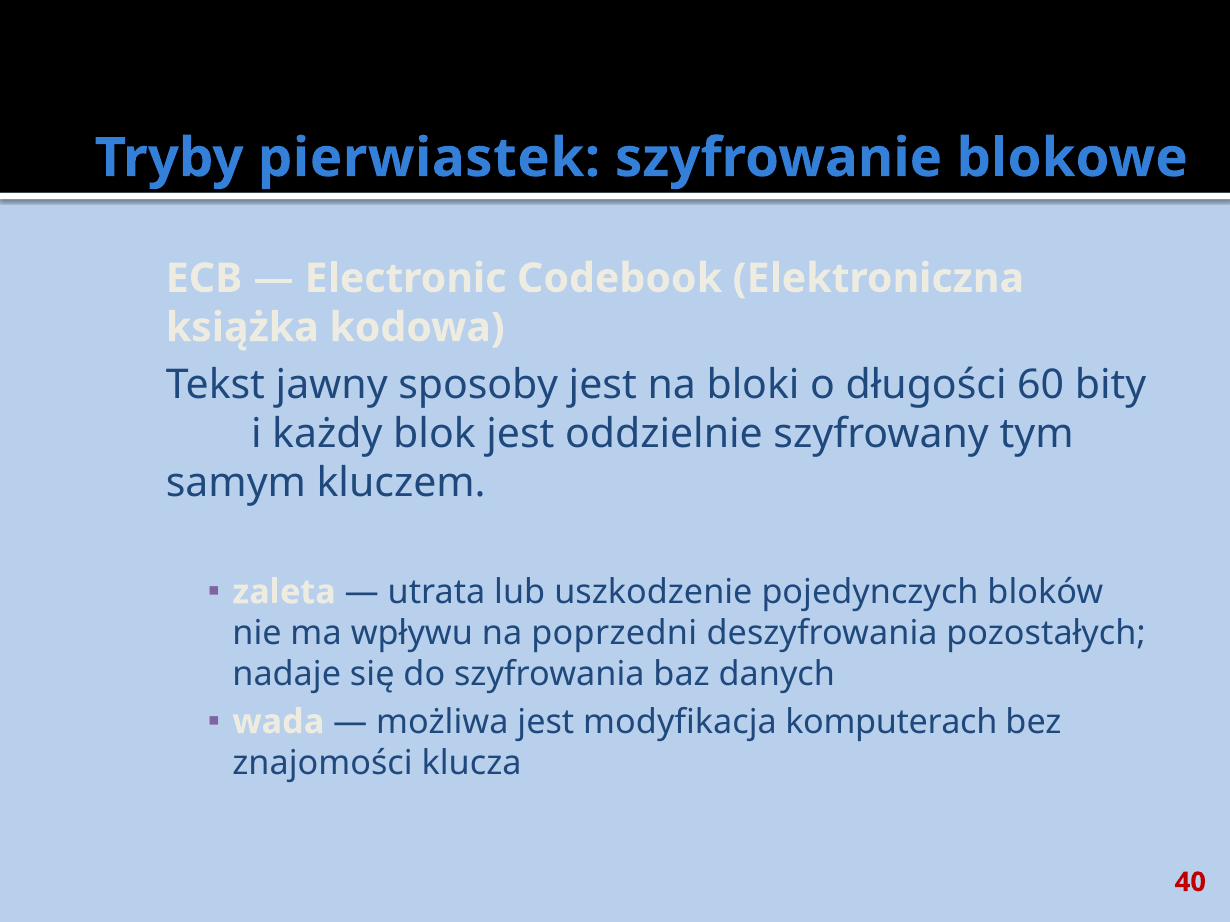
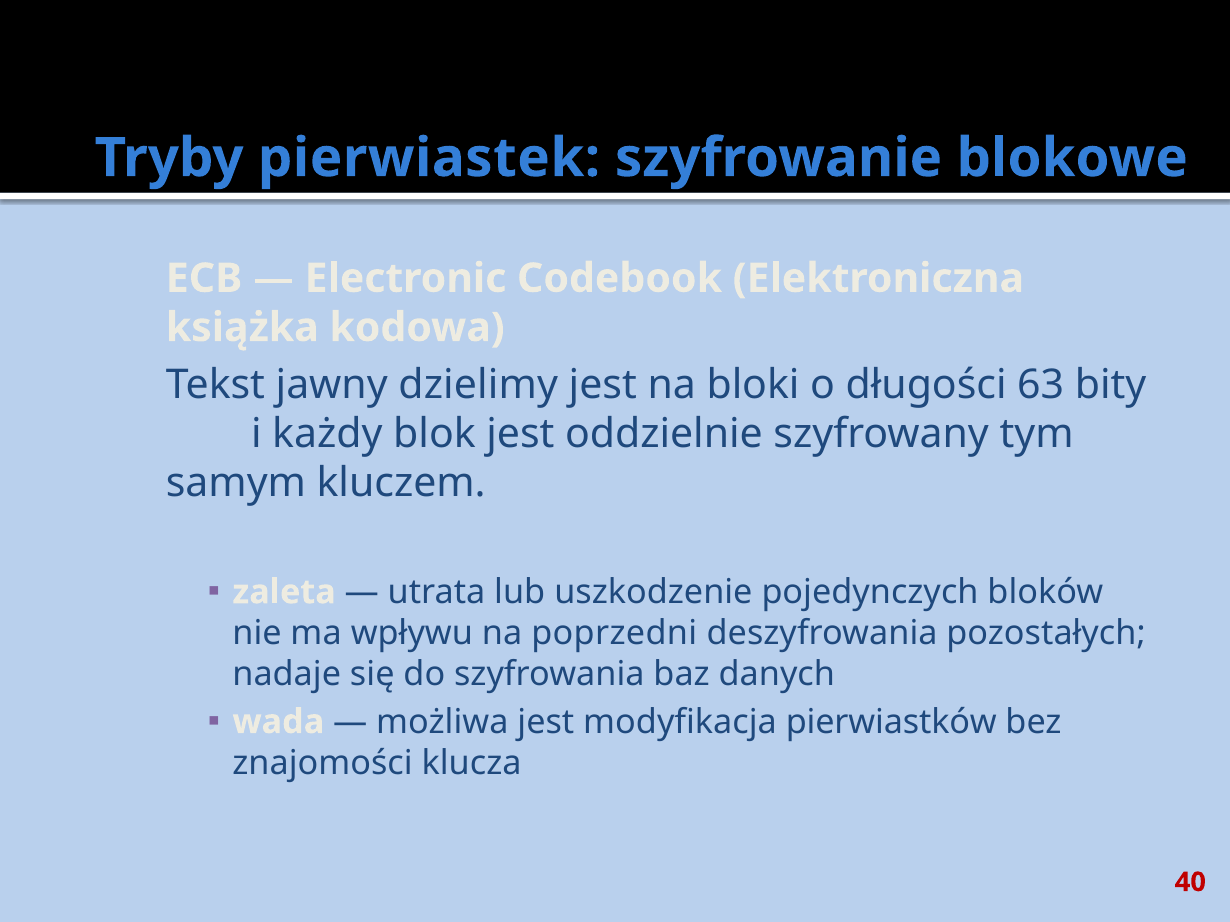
sposoby: sposoby -> dzielimy
60: 60 -> 63
komputerach: komputerach -> pierwiastków
